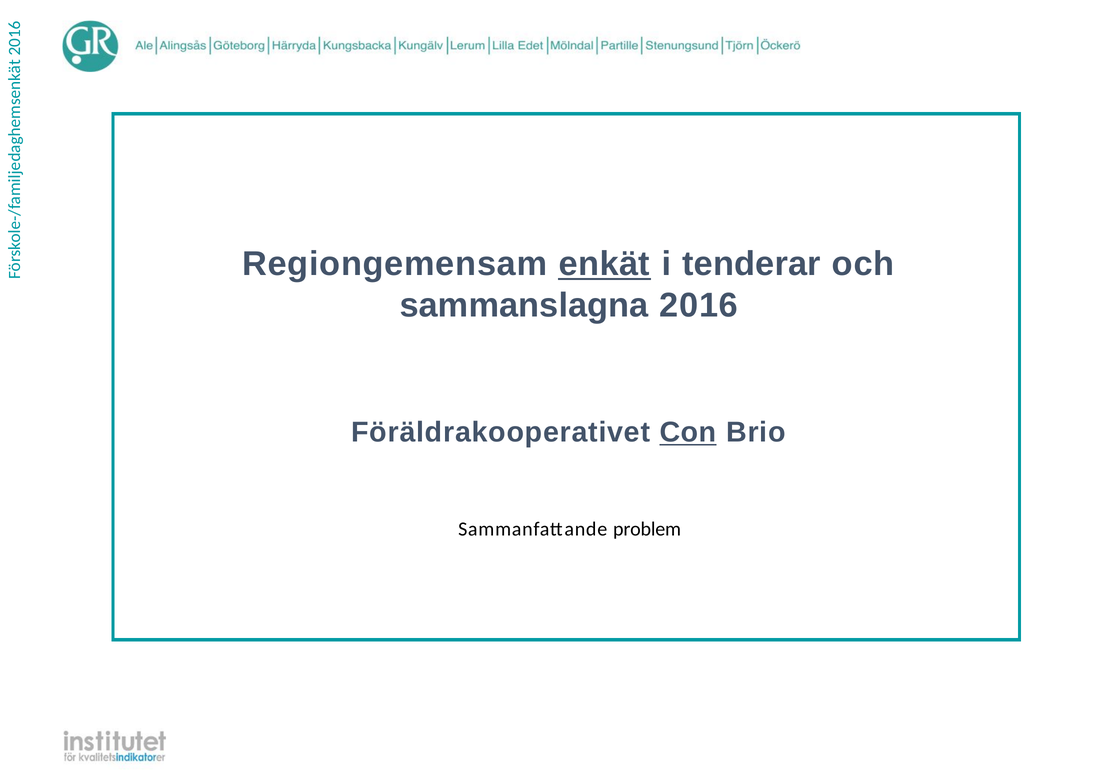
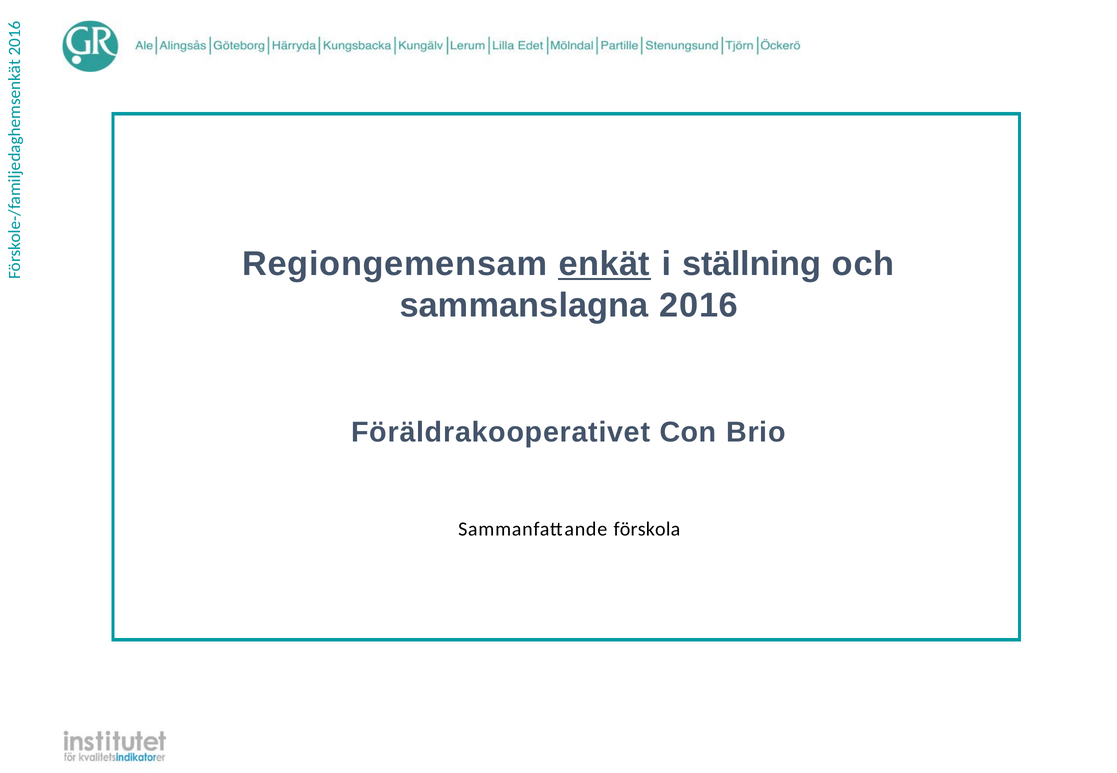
tenderar: tenderar -> ställning
Con underline: present -> none
problem: problem -> förskola
